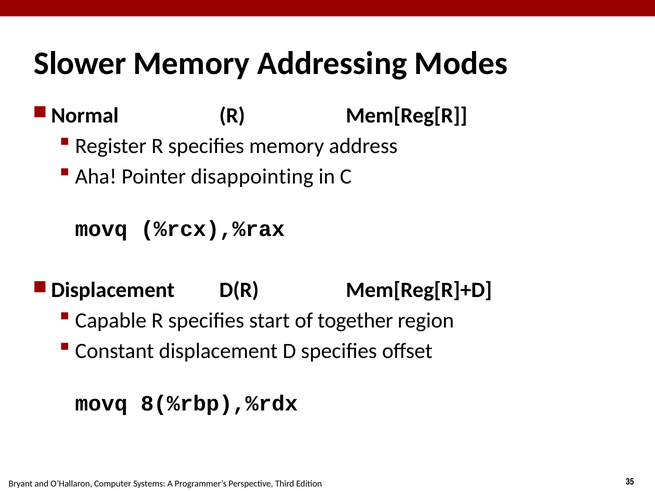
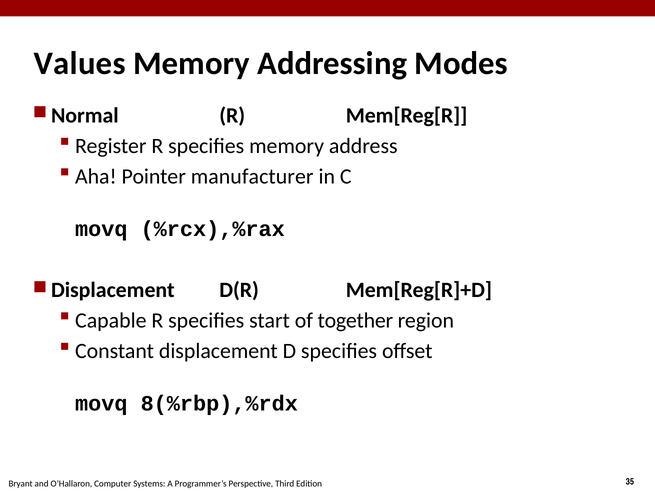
Slower: Slower -> Values
disappointing: disappointing -> manufacturer
